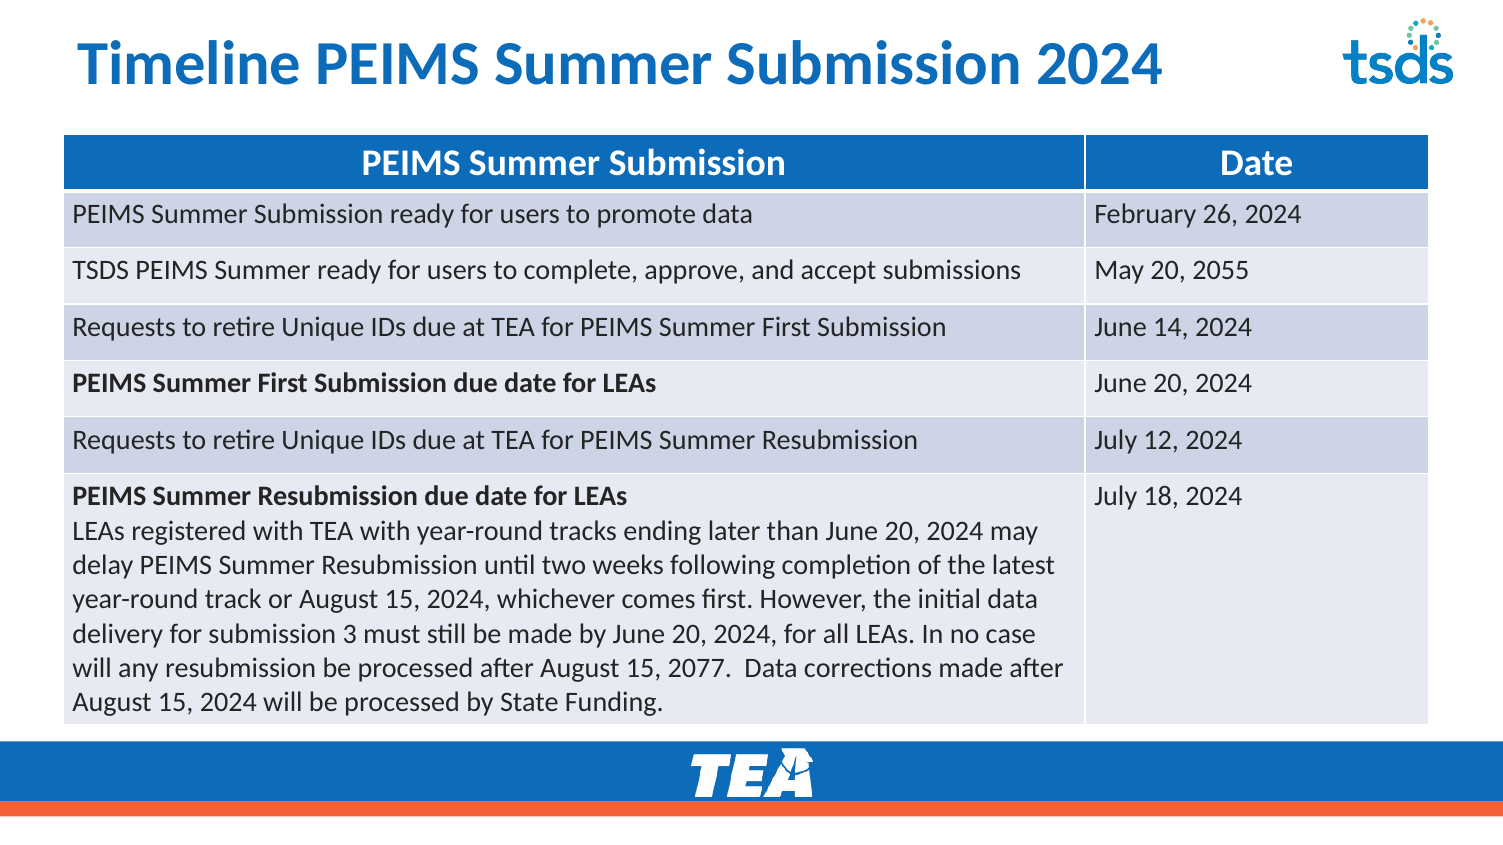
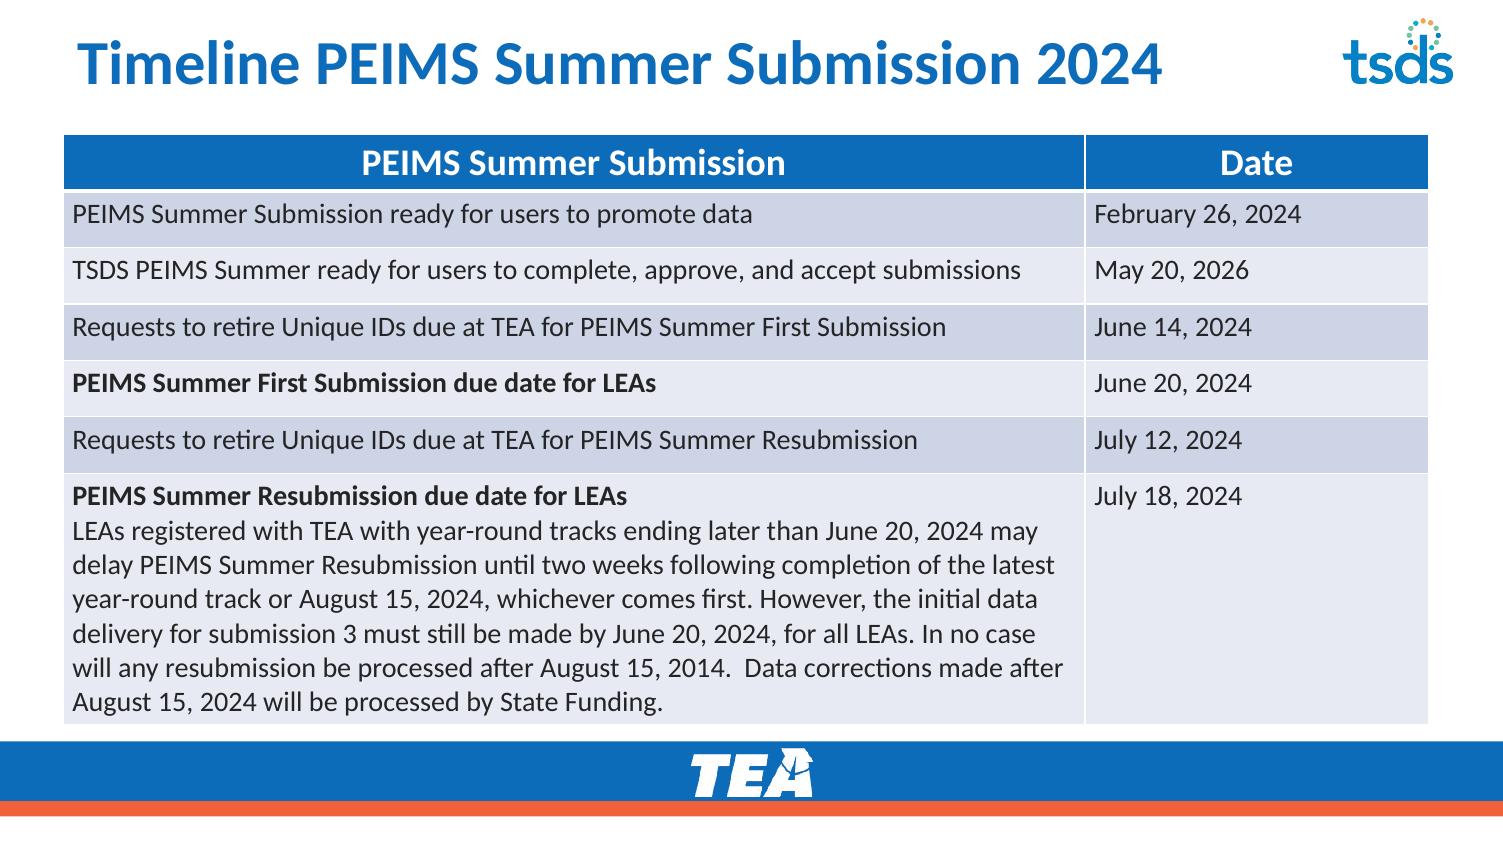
2055: 2055 -> 2026
2077: 2077 -> 2014
